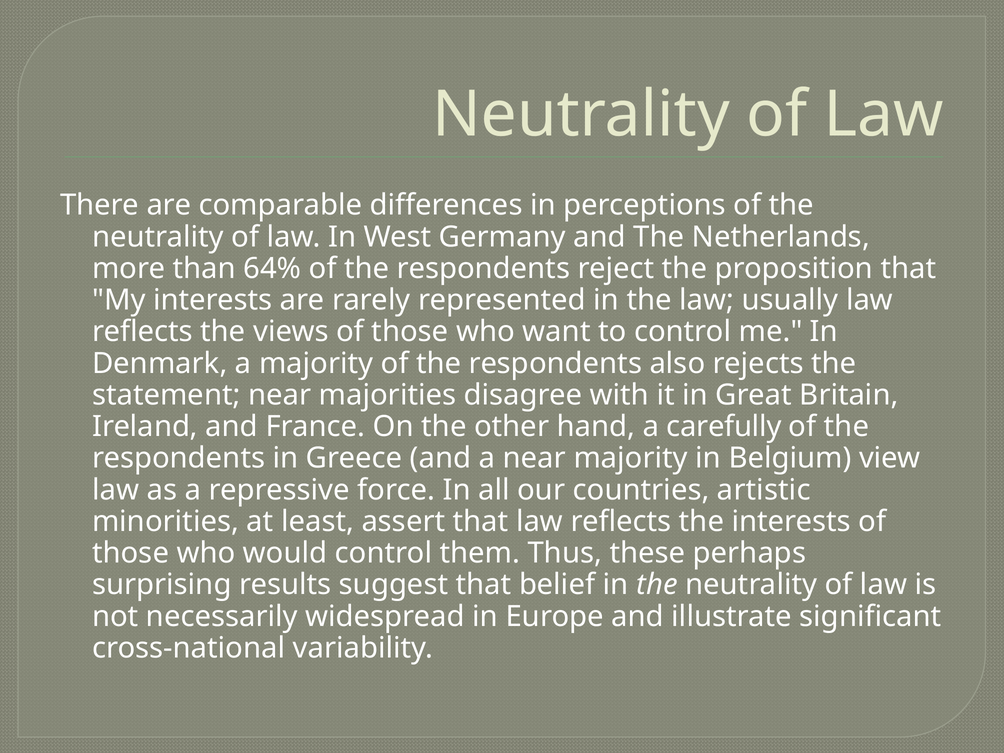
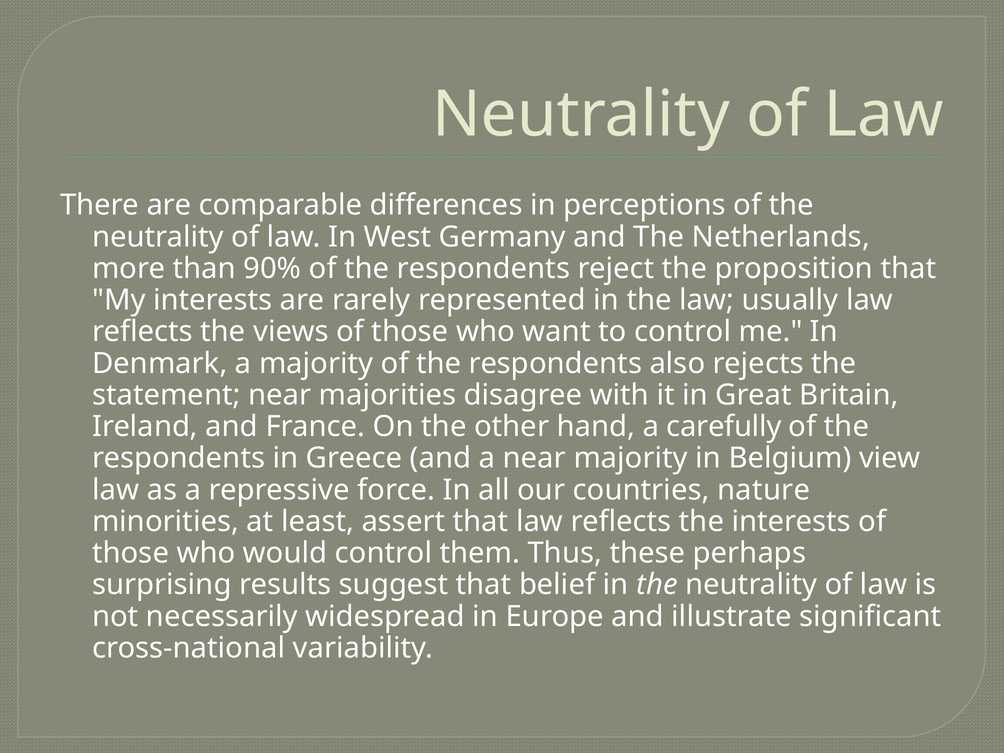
64%: 64% -> 90%
artistic: artistic -> nature
